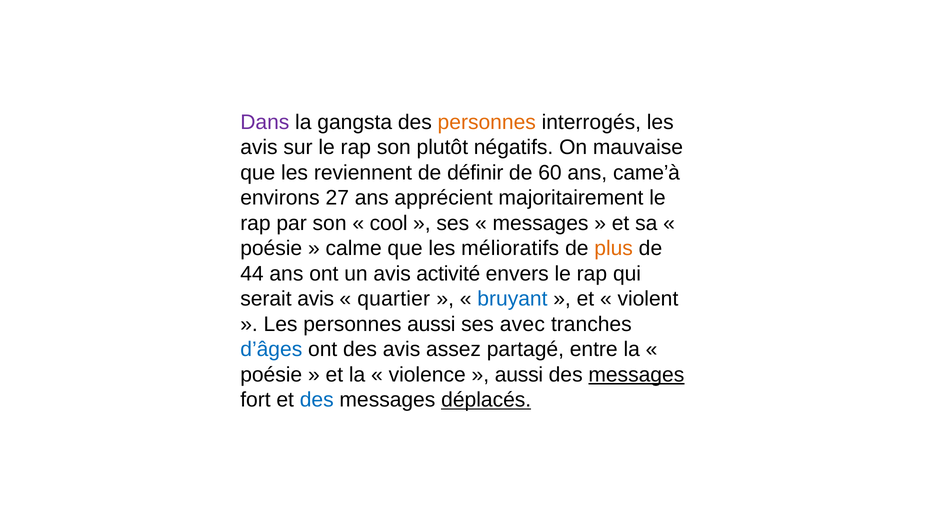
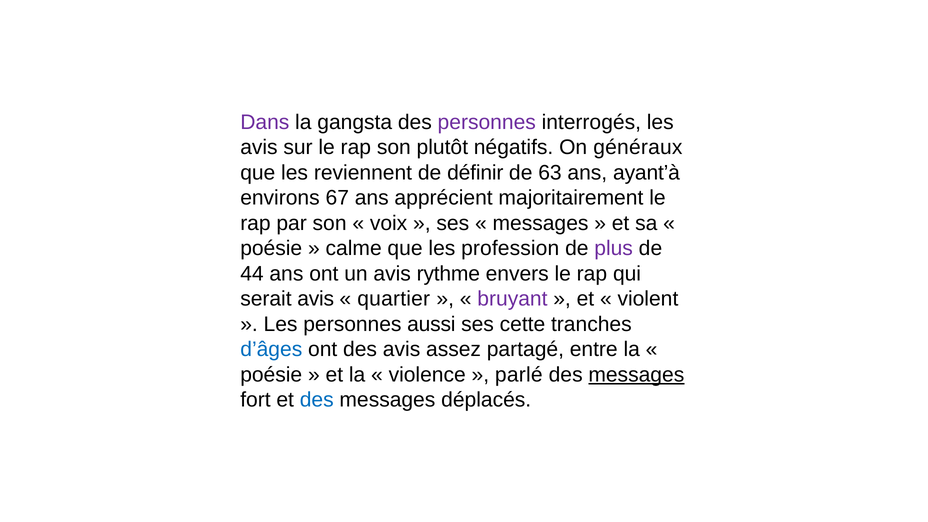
personnes at (487, 122) colour: orange -> purple
mauvaise: mauvaise -> généraux
60: 60 -> 63
came’à: came’à -> ayant’à
27: 27 -> 67
cool: cool -> voix
mélioratifs: mélioratifs -> profession
plus colour: orange -> purple
activité: activité -> rythme
bruyant colour: blue -> purple
avec: avec -> cette
aussi at (519, 375): aussi -> parlé
déplacés underline: present -> none
